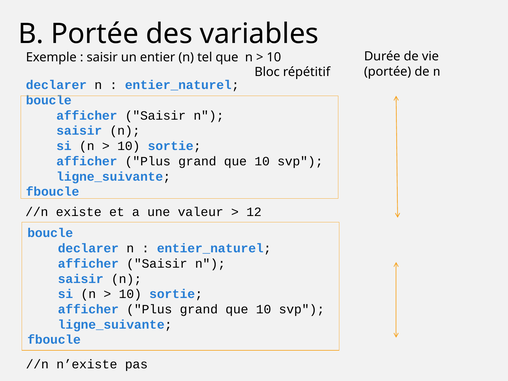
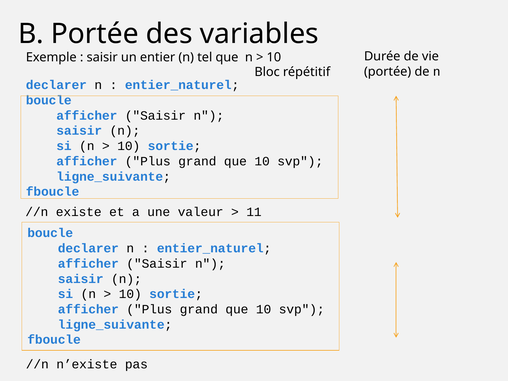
12: 12 -> 11
